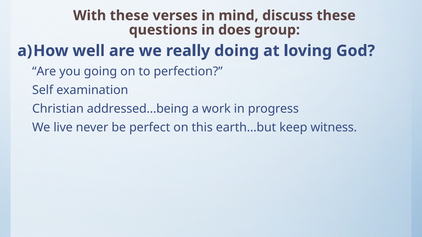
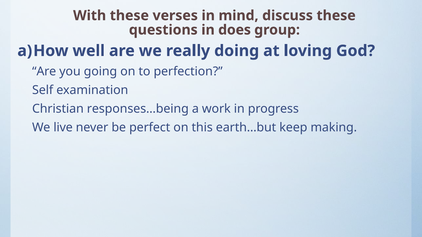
addressed…being: addressed…being -> responses…being
witness: witness -> making
